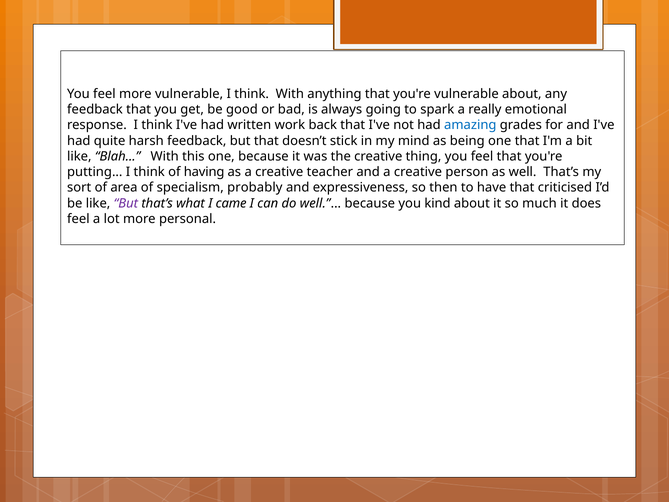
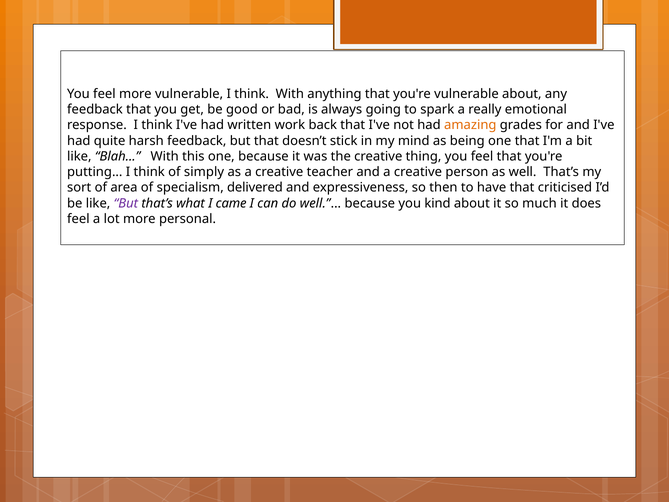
amazing colour: blue -> orange
having: having -> simply
probably: probably -> delivered
